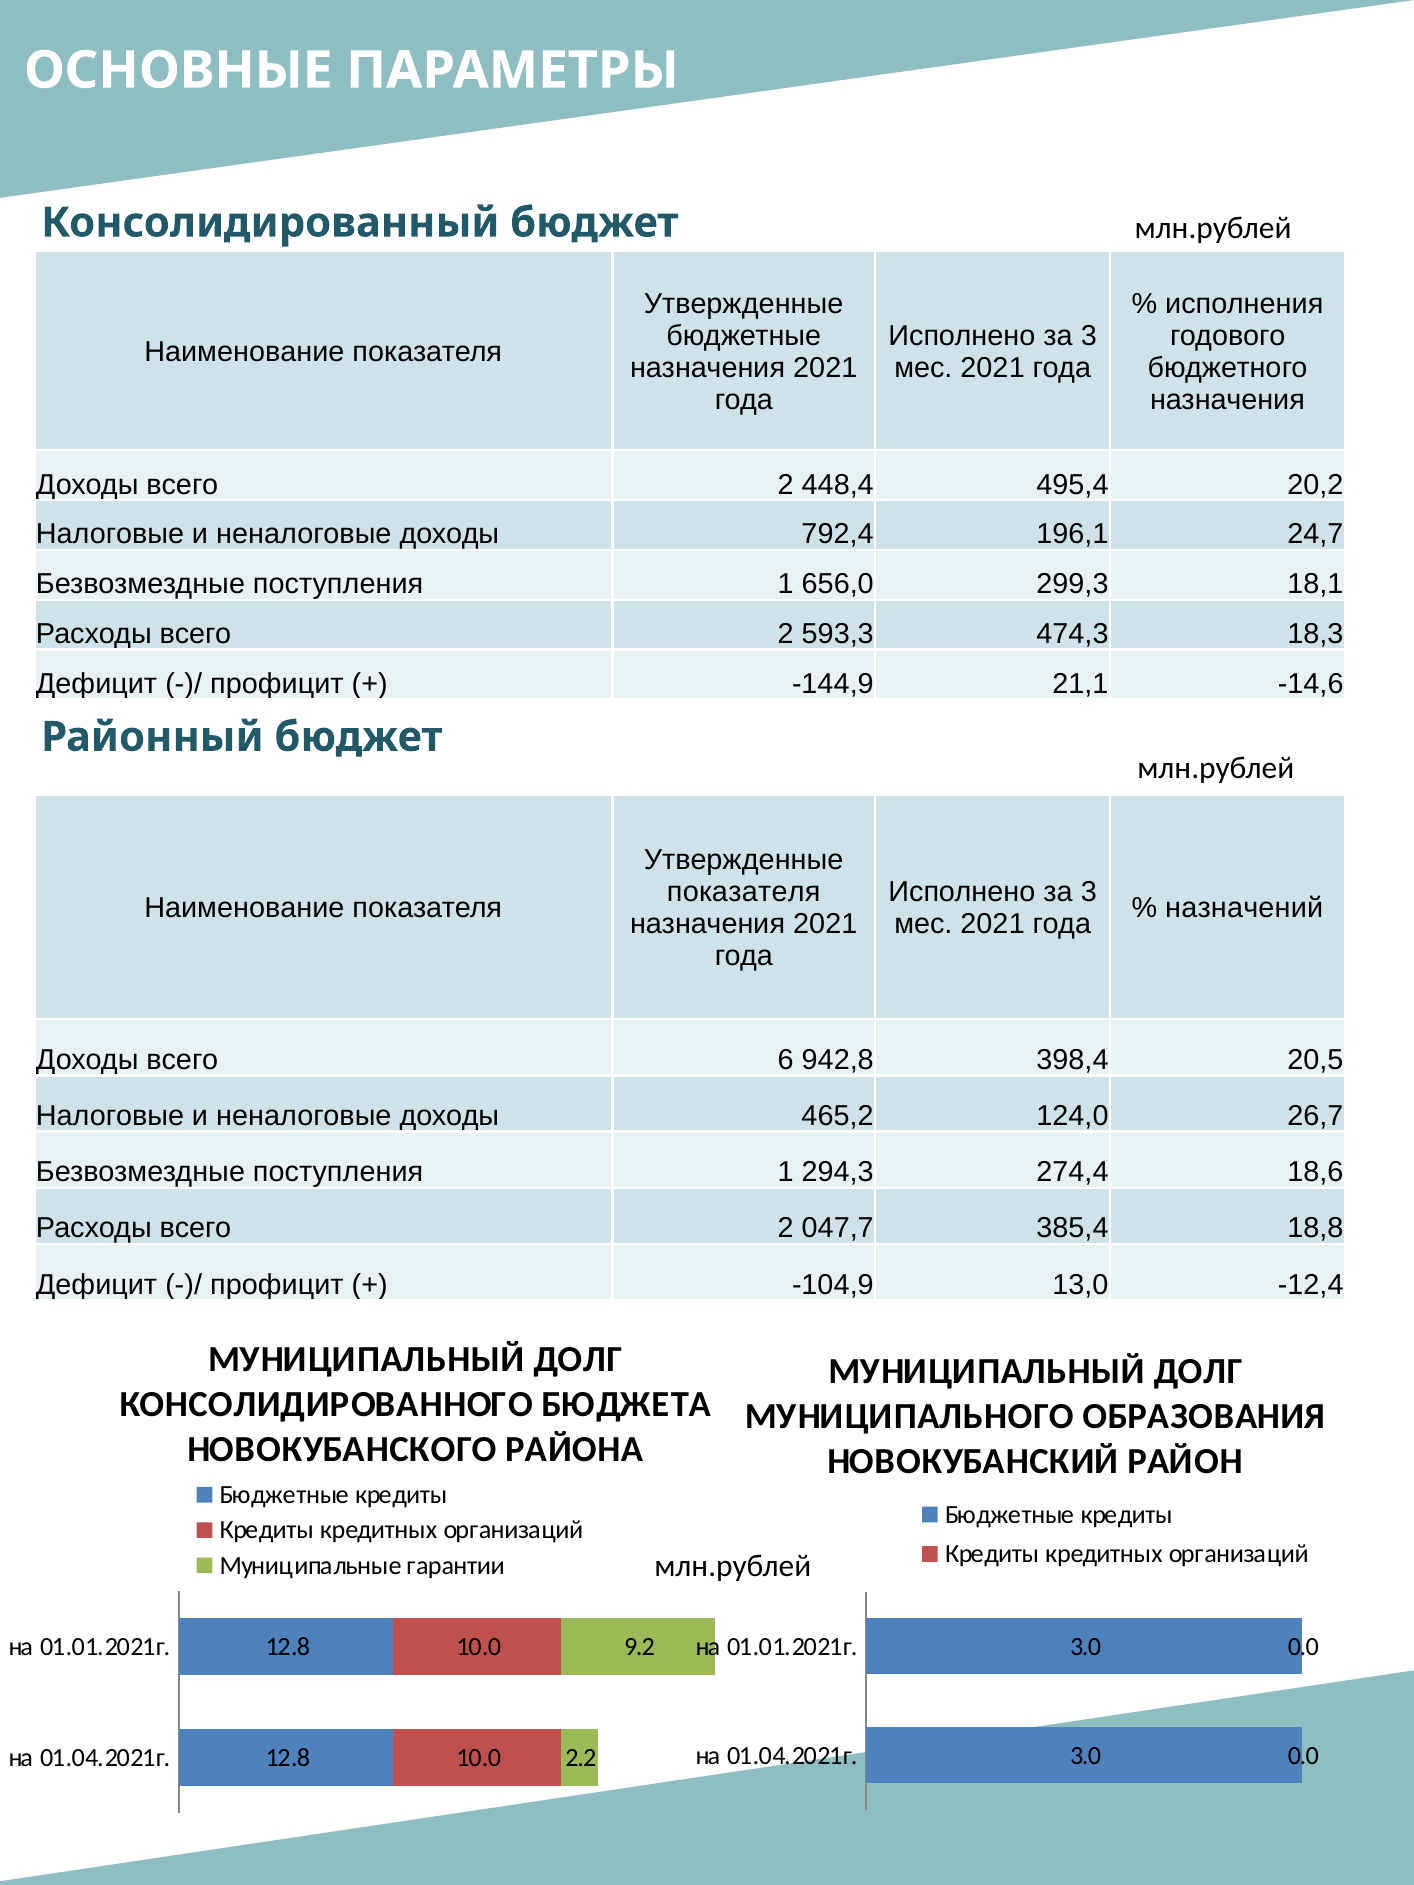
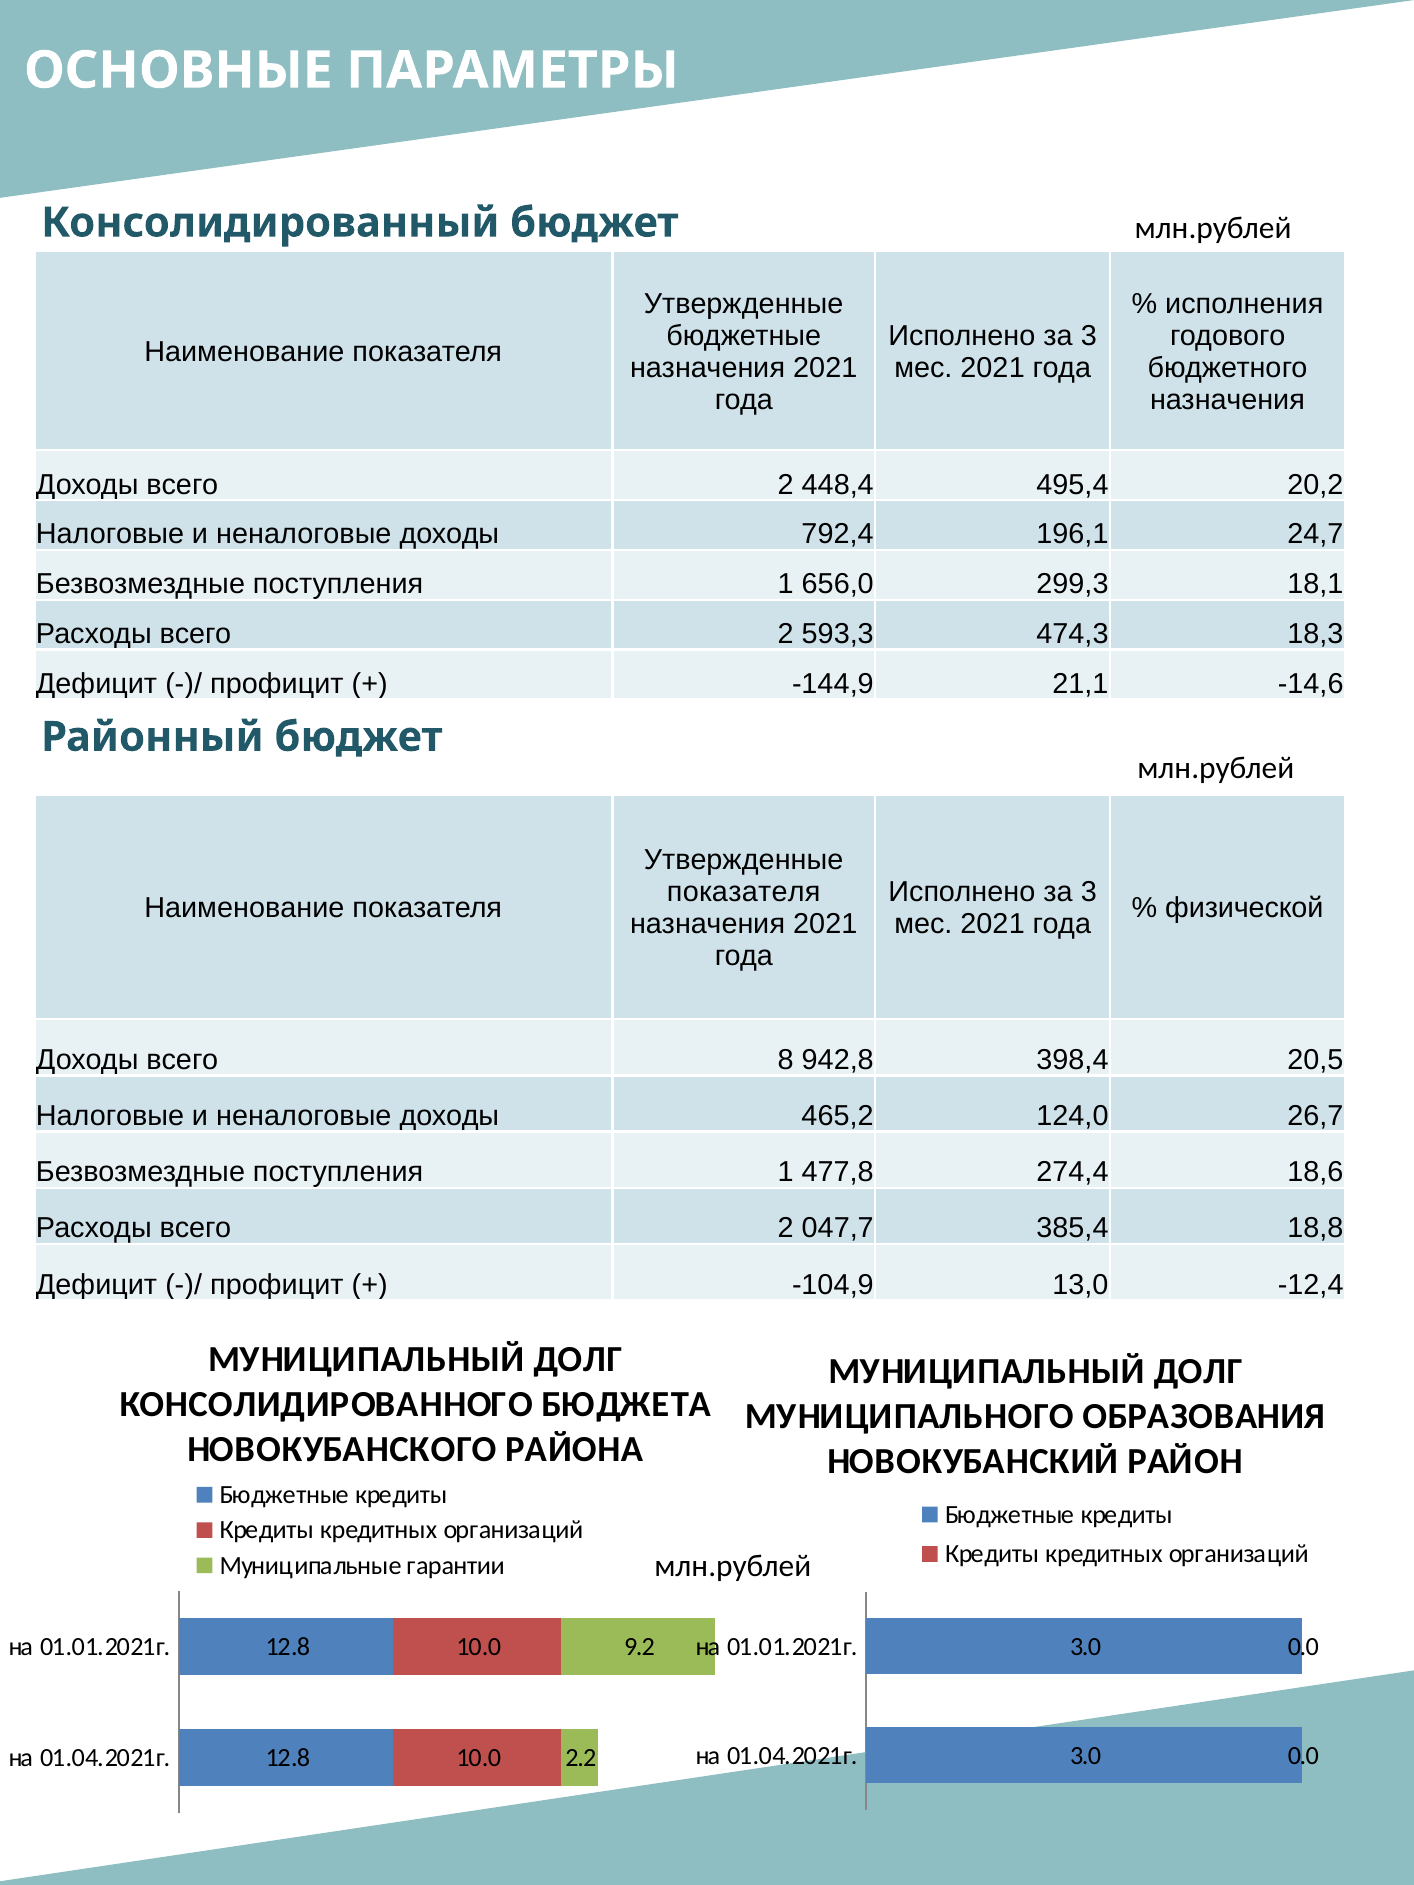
назначений: назначений -> физической
6: 6 -> 8
294,3: 294,3 -> 477,8
